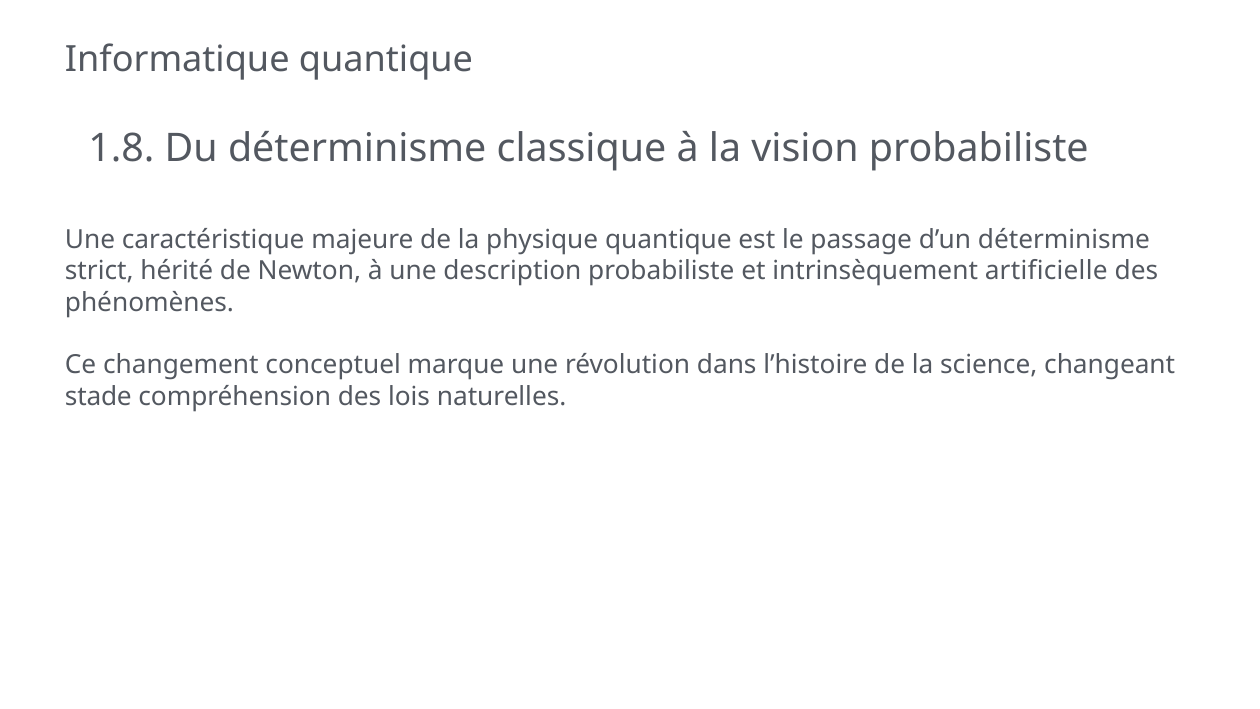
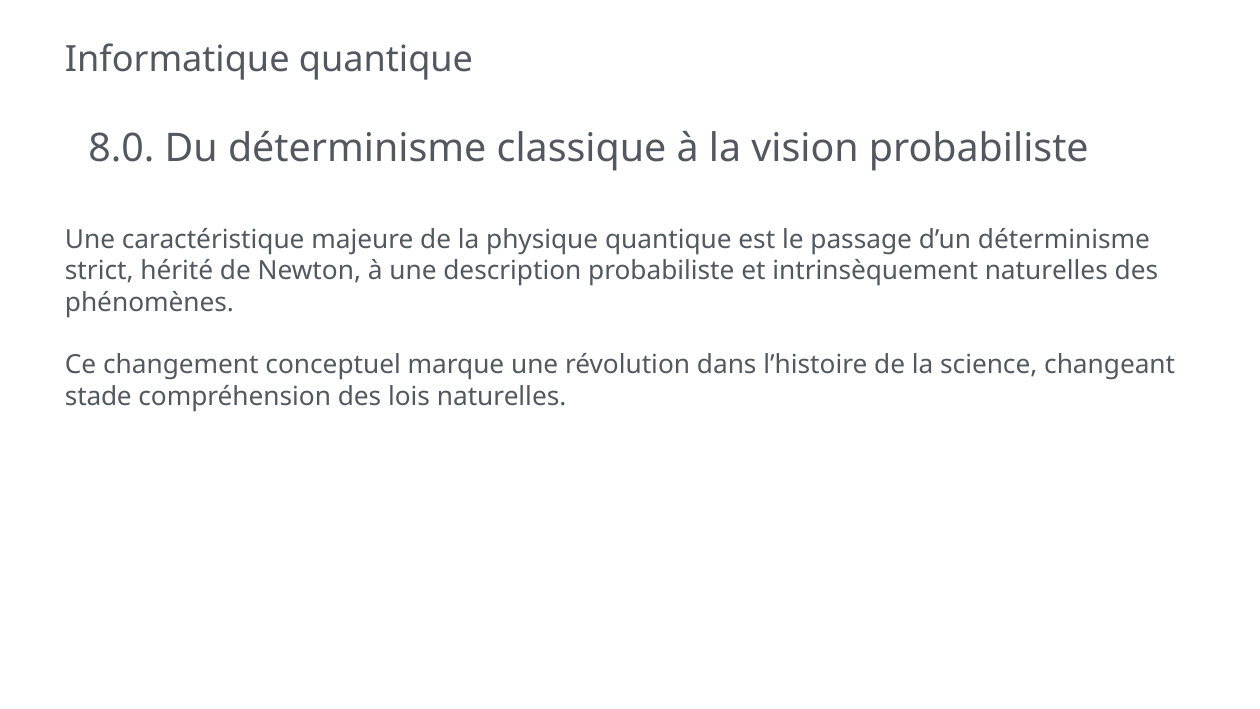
1.8: 1.8 -> 8.0
intrinsèquement artificielle: artificielle -> naturelles
